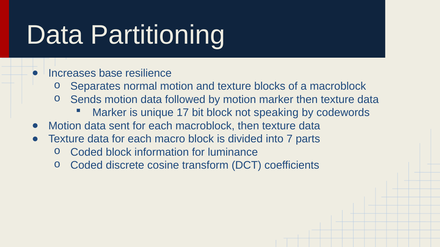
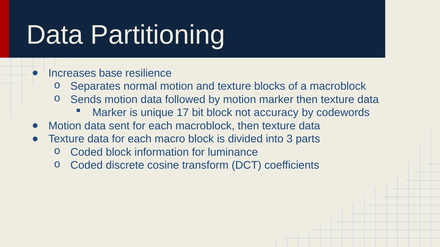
speaking: speaking -> accuracy
7: 7 -> 3
